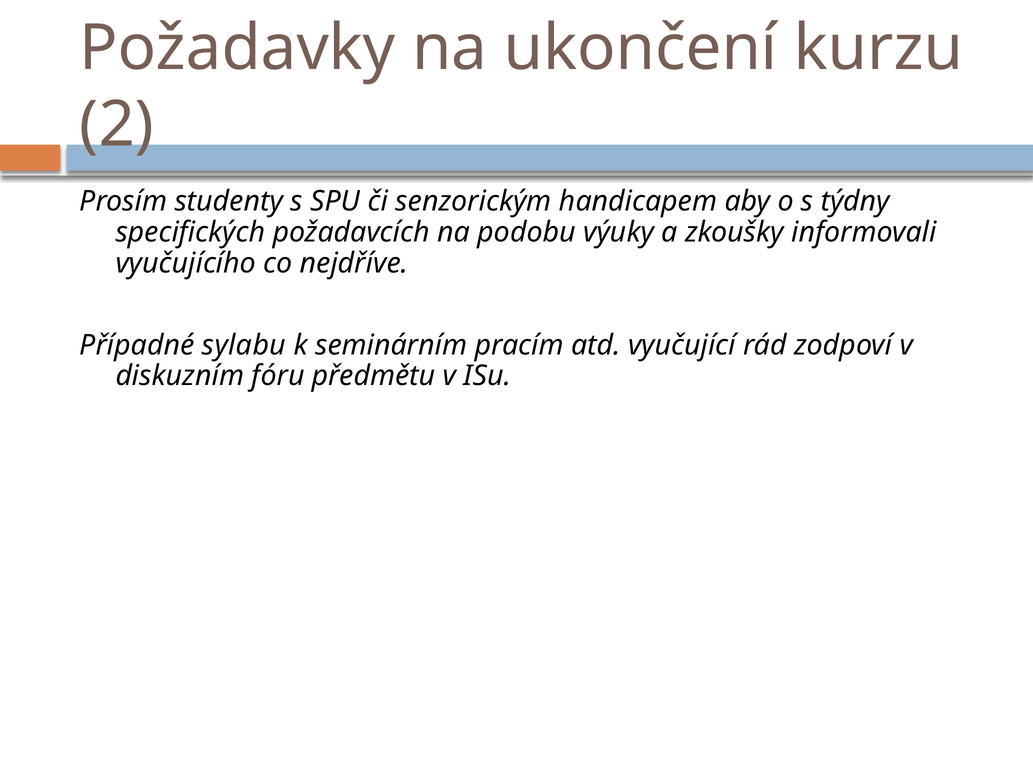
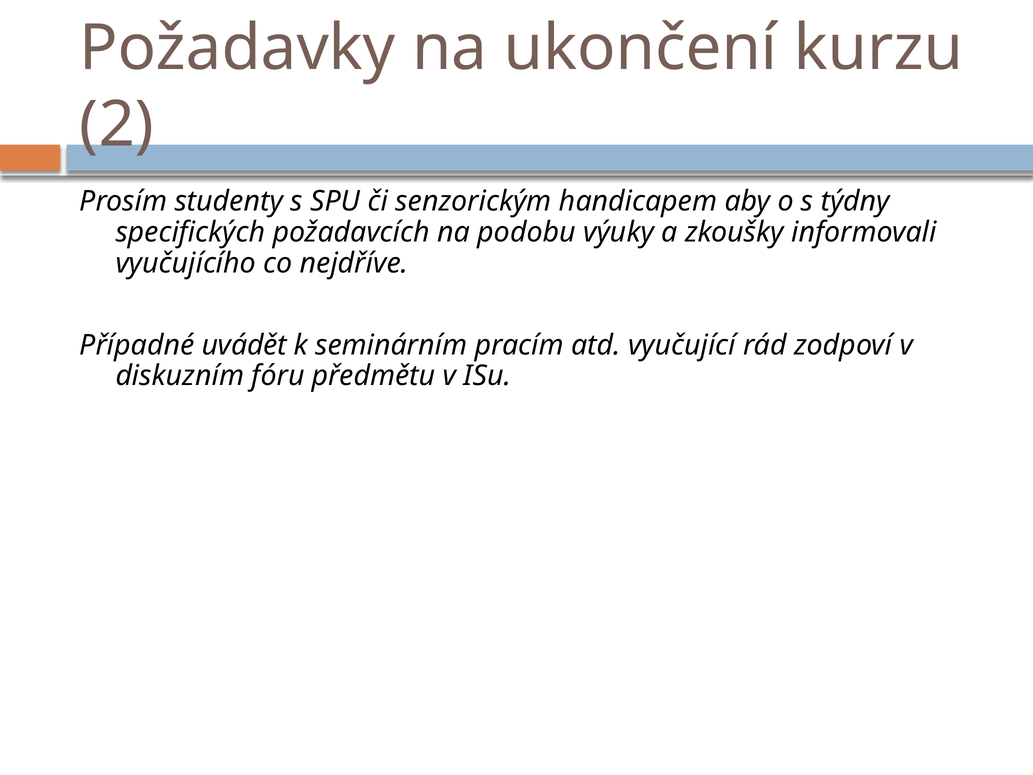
sylabu: sylabu -> uvádět
